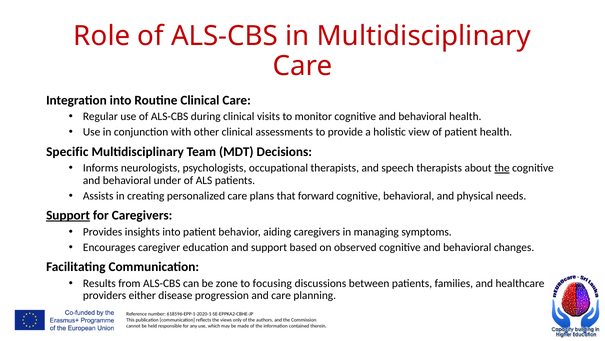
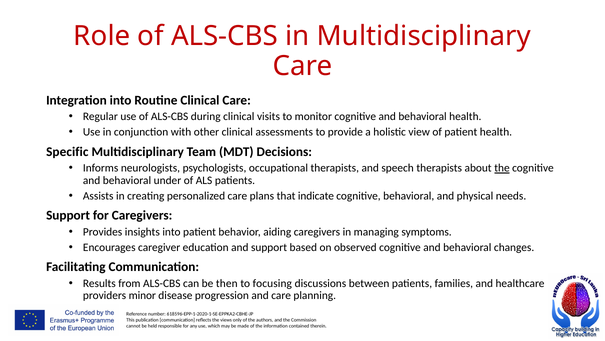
forward: forward -> indicate
Support at (68, 215) underline: present -> none
zone: zone -> then
either: either -> minor
